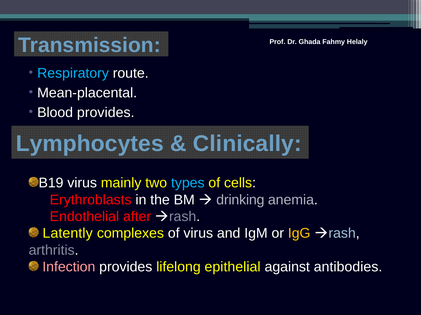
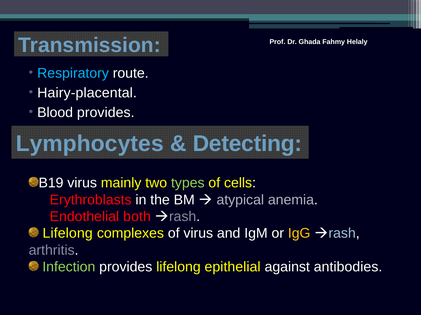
Mean-placental: Mean-placental -> Hairy-placental
Clinically: Clinically -> Detecting
types colour: light blue -> light green
drinking: drinking -> atypical
after: after -> both
Latently at (68, 234): Latently -> Lifelong
Infection colour: pink -> light green
